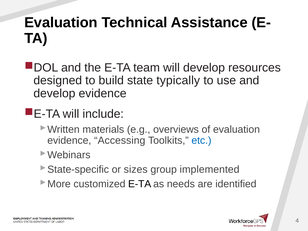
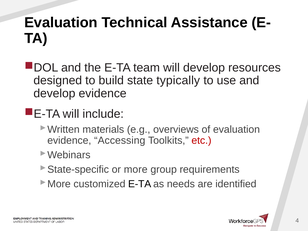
etc colour: blue -> red
sizes: sizes -> more
implemented: implemented -> requirements
